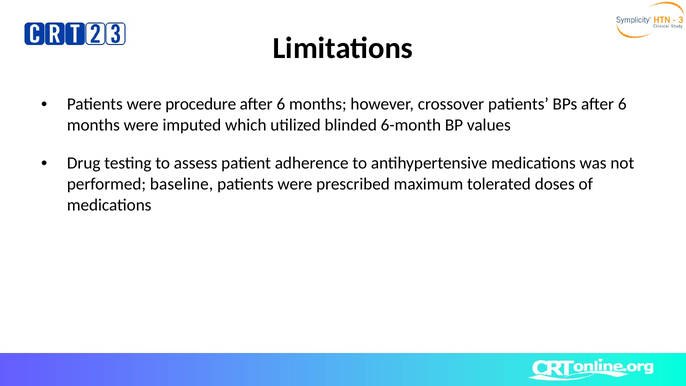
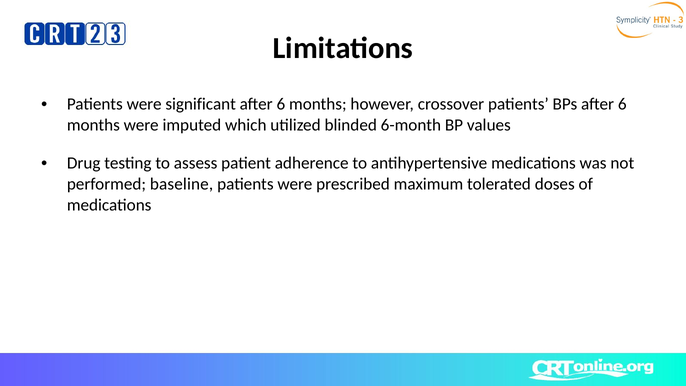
procedure: procedure -> significant
